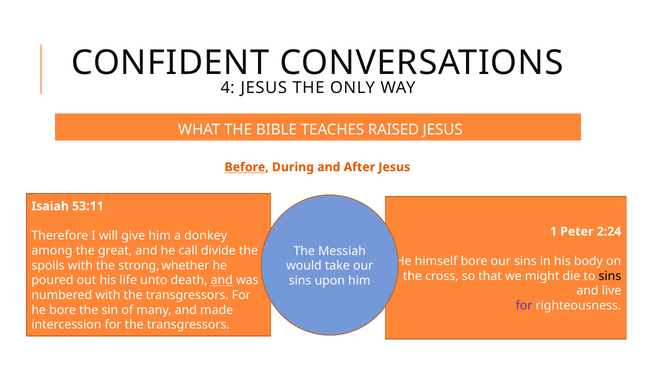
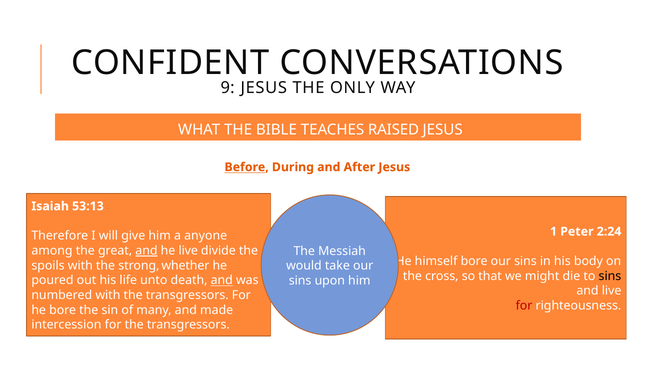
4: 4 -> 9
53:11: 53:11 -> 53:13
donkey: donkey -> anyone
and at (146, 250) underline: none -> present
he call: call -> live
for at (524, 305) colour: purple -> red
